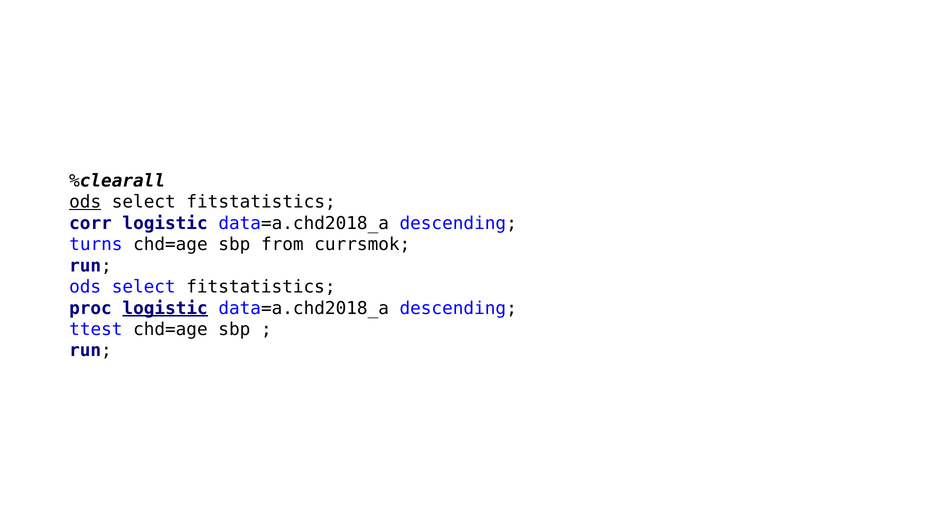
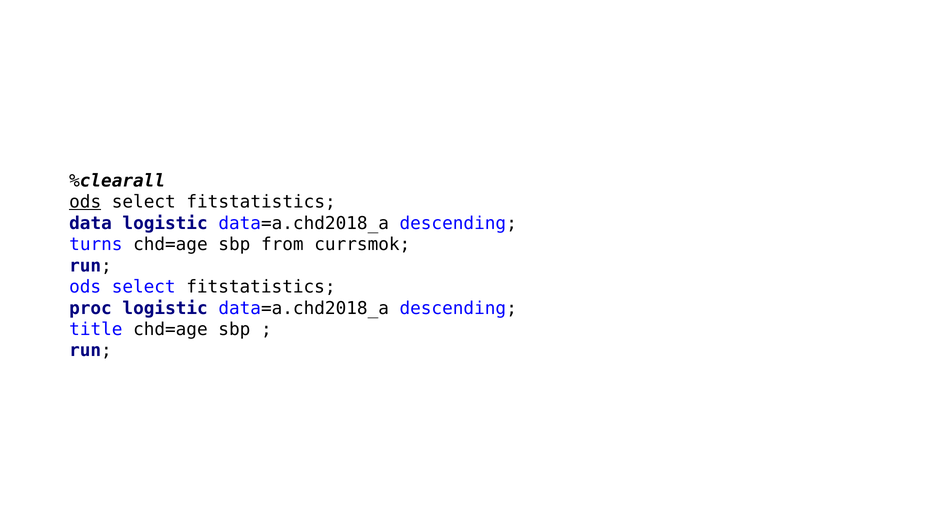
corr: corr -> data
logistic at (165, 308) underline: present -> none
ttest: ttest -> title
